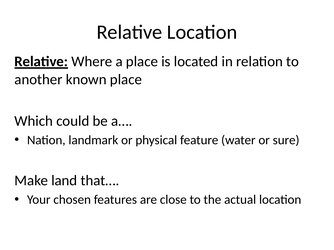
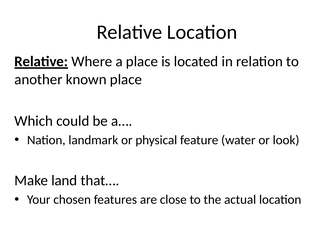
sure: sure -> look
